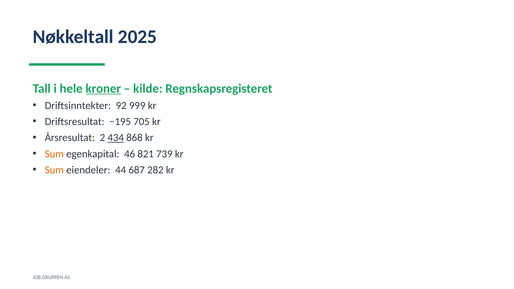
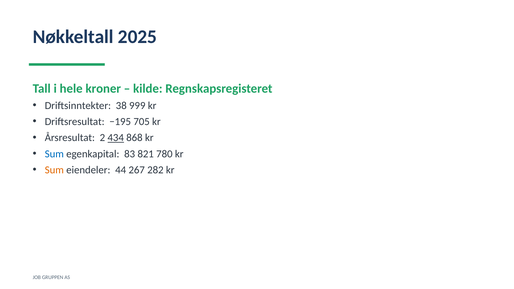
kroner underline: present -> none
92: 92 -> 38
Sum at (54, 154) colour: orange -> blue
46: 46 -> 83
739: 739 -> 780
687: 687 -> 267
